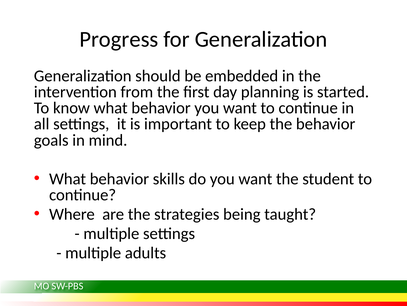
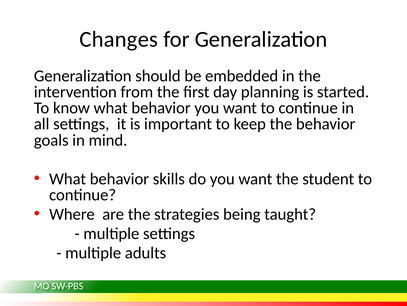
Progress: Progress -> Changes
